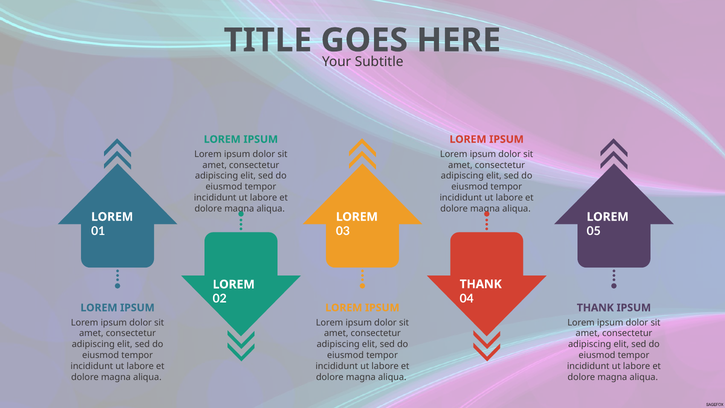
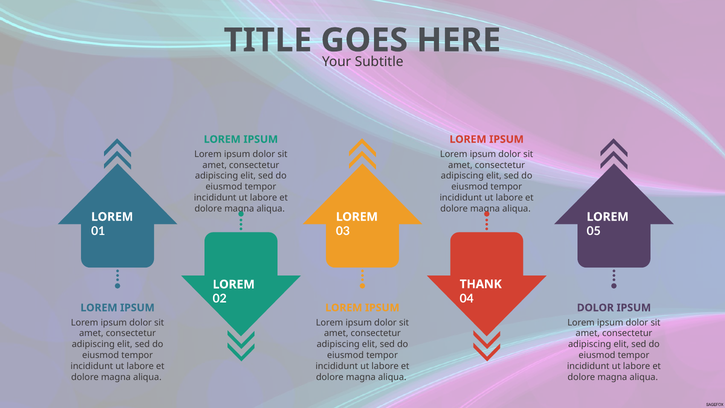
THANK at (595, 308): THANK -> DOLOR
